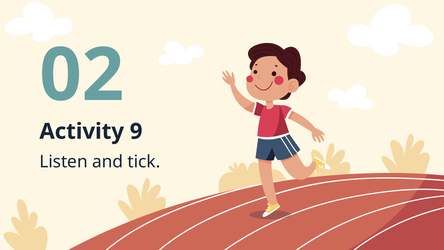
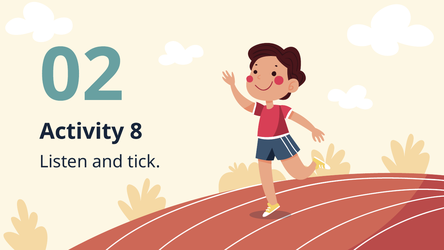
9: 9 -> 8
